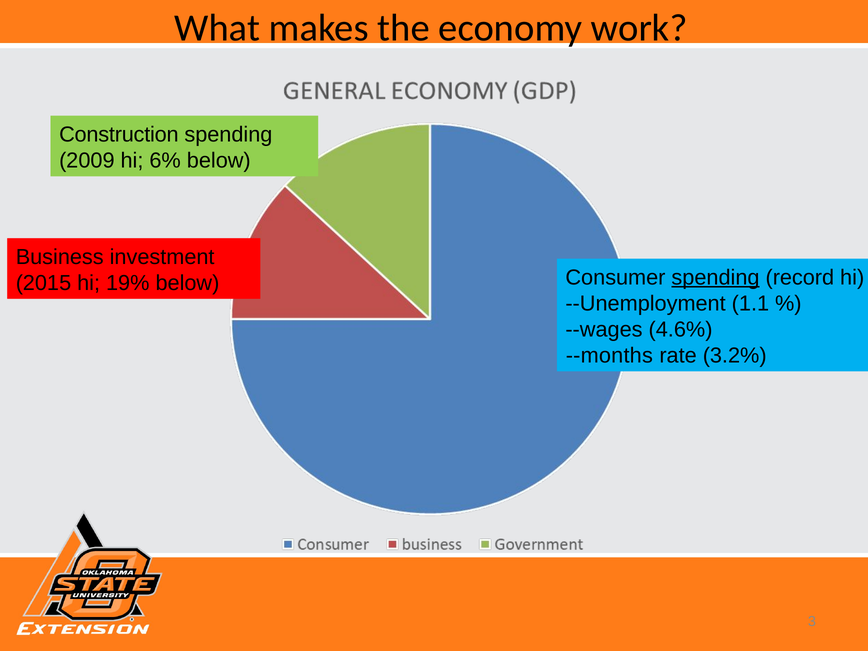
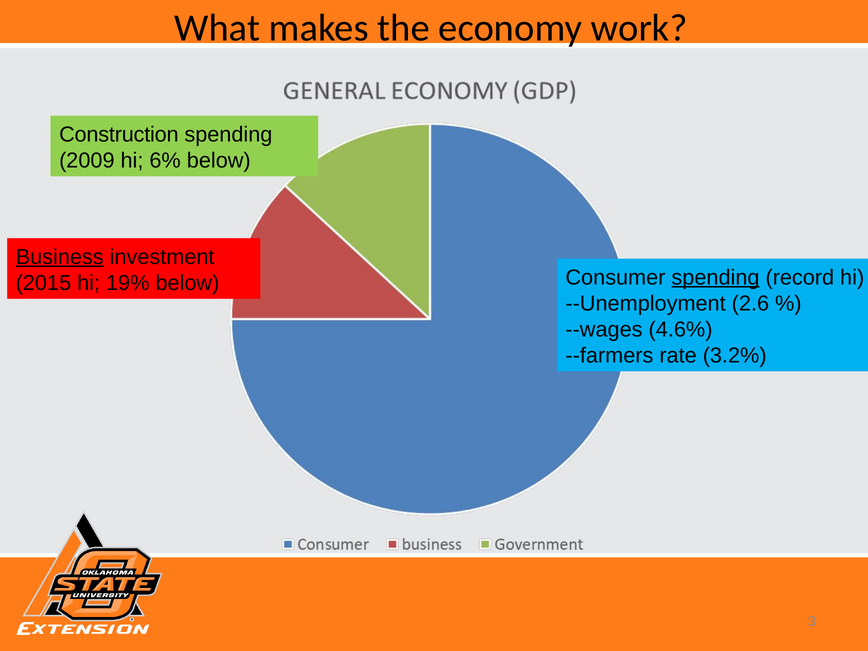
Business underline: none -> present
1.1: 1.1 -> 2.6
--months: --months -> --farmers
